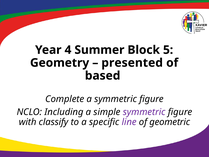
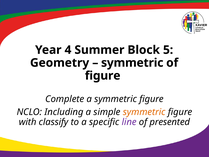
presented at (132, 63): presented -> symmetric
based at (103, 76): based -> figure
symmetric at (144, 112) colour: purple -> orange
geometric: geometric -> presented
